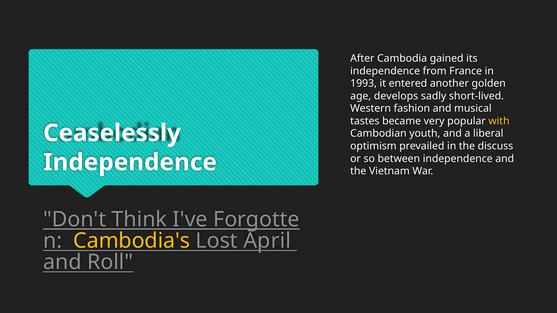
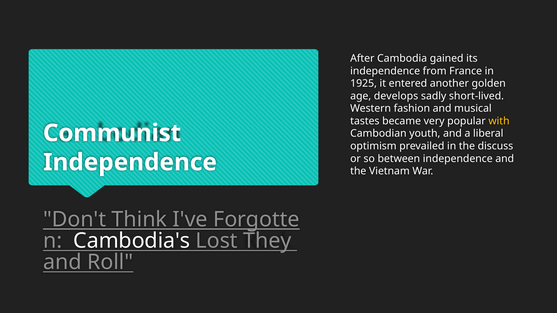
1993: 1993 -> 1925
Ceaselessly: Ceaselessly -> Communist
Cambodia's colour: yellow -> white
April: April -> They
